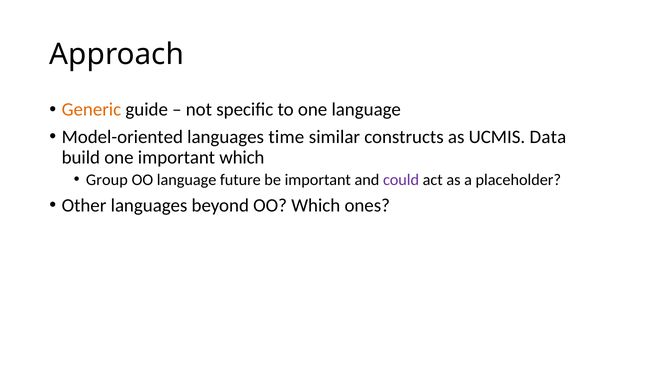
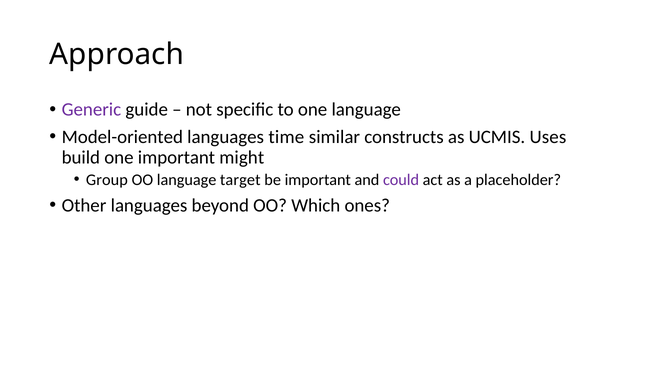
Generic colour: orange -> purple
Data: Data -> Uses
important which: which -> might
future: future -> target
